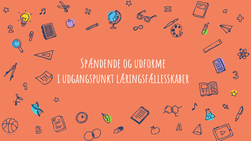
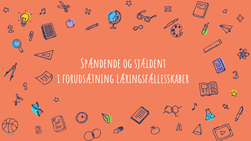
udforme: udforme -> sjældent
udgangspunkt: udgangspunkt -> forudsætning
